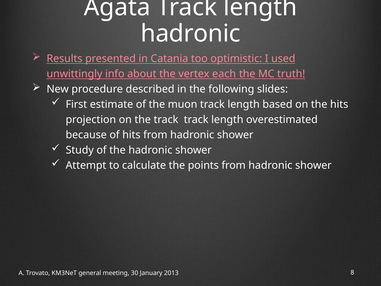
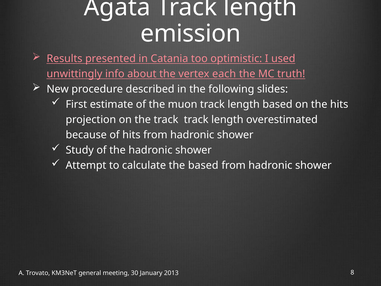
hadronic at (191, 34): hadronic -> emission
the points: points -> based
